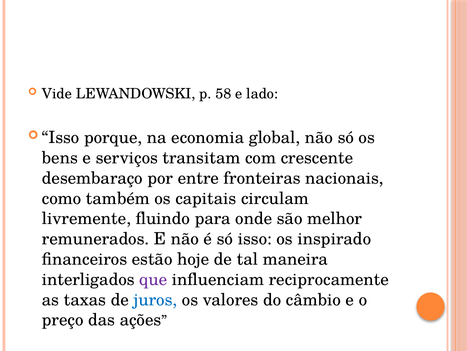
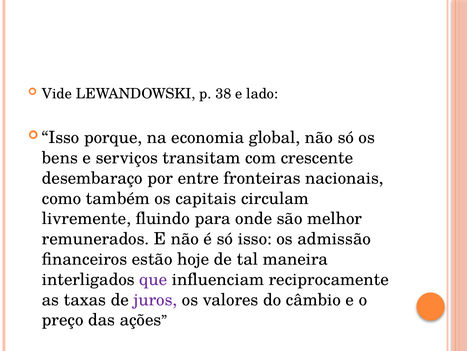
58: 58 -> 38
inspirado: inspirado -> admissão
juros colour: blue -> purple
